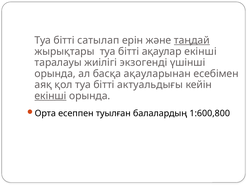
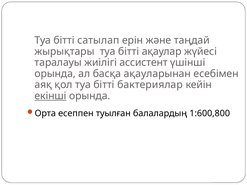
таңдай underline: present -> none
ақаулар екінші: екінші -> жүйесі
экзогенді: экзогенді -> ассистент
актуальдығы: актуальдығы -> бактериялар
